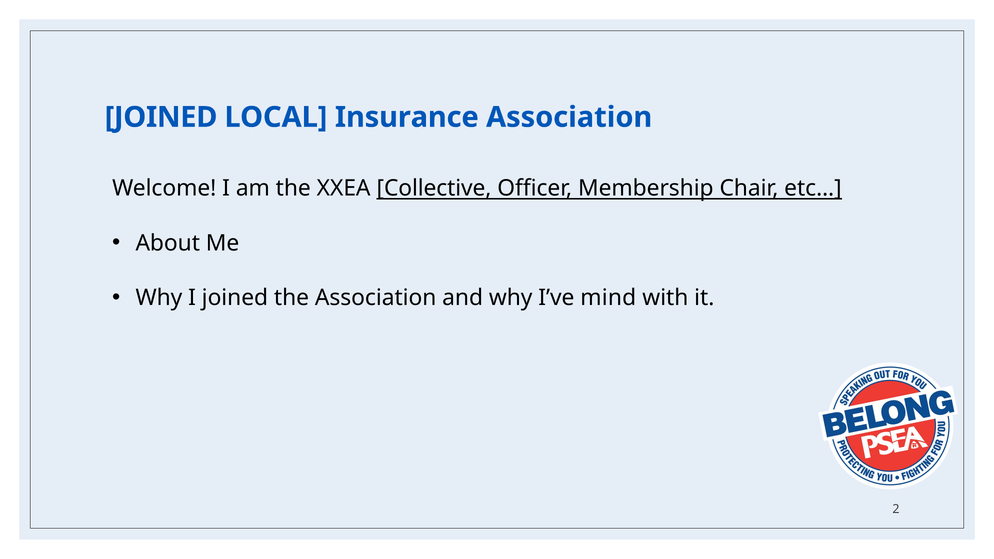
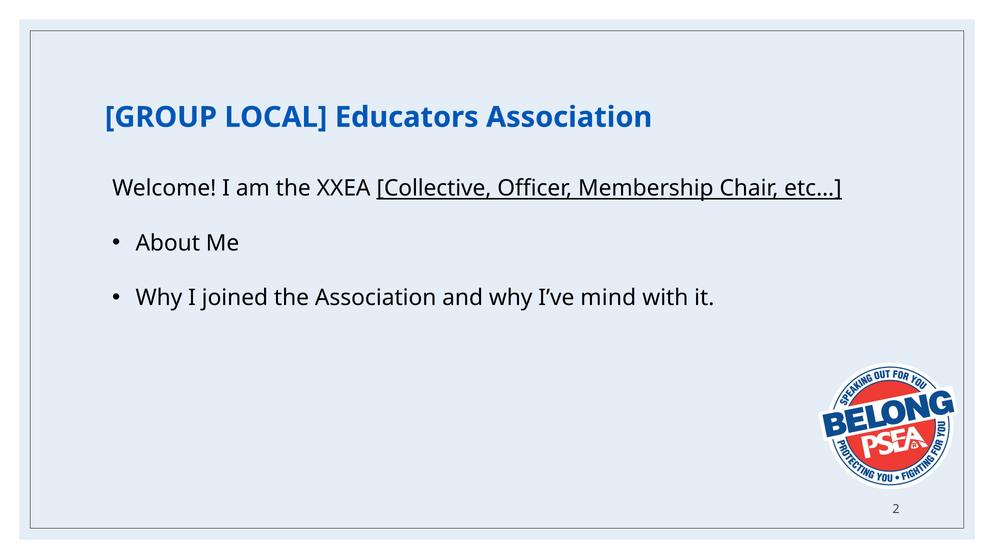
JOINED at (161, 117): JOINED -> GROUP
Insurance: Insurance -> Educators
